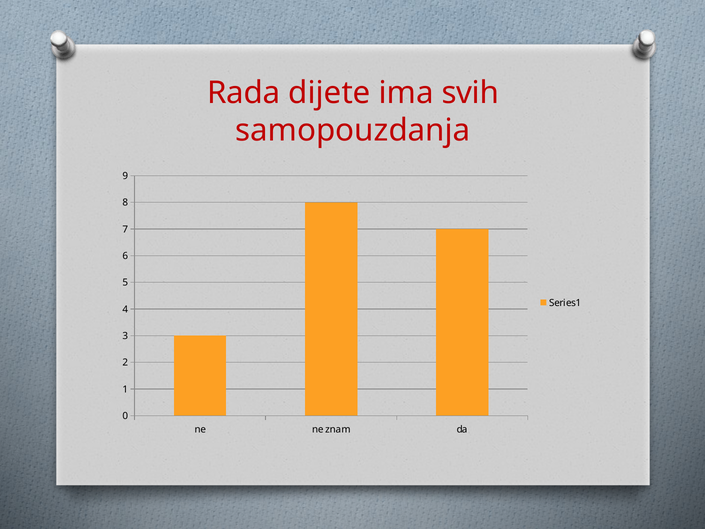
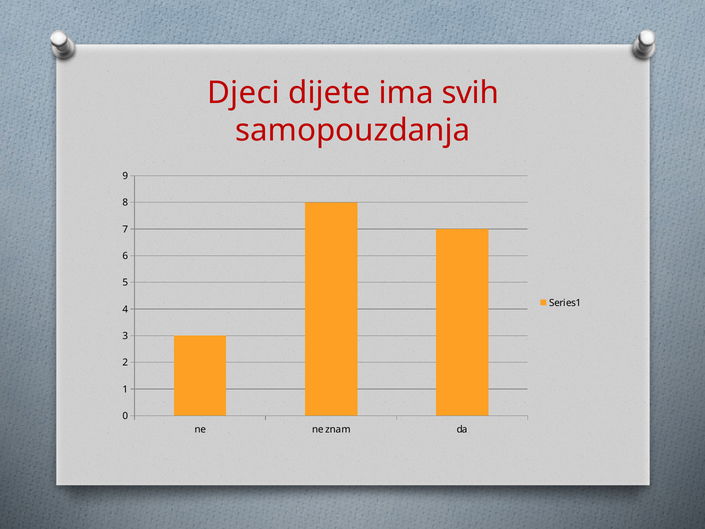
Rada: Rada -> Djeci
